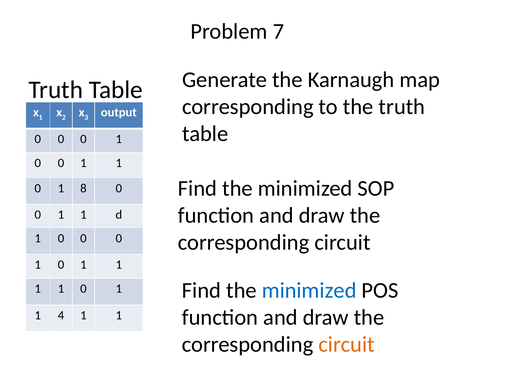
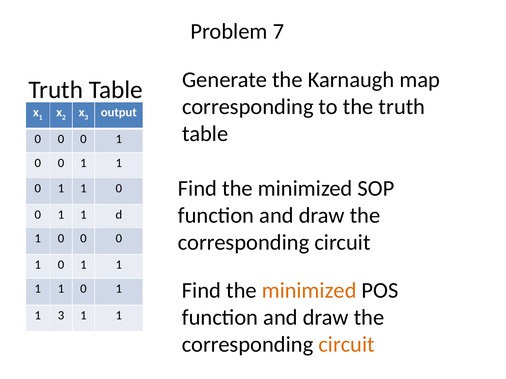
8 at (83, 188): 8 -> 1
minimized at (309, 291) colour: blue -> orange
1 4: 4 -> 3
